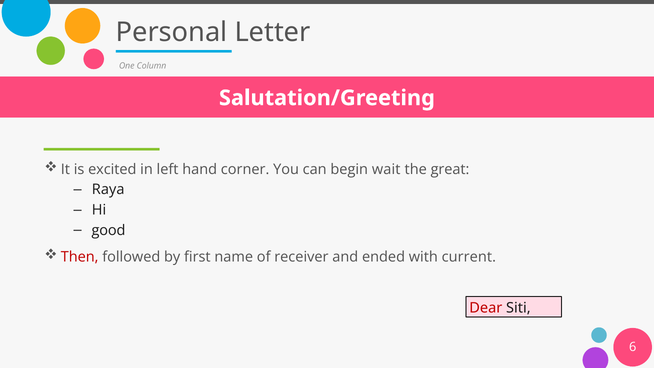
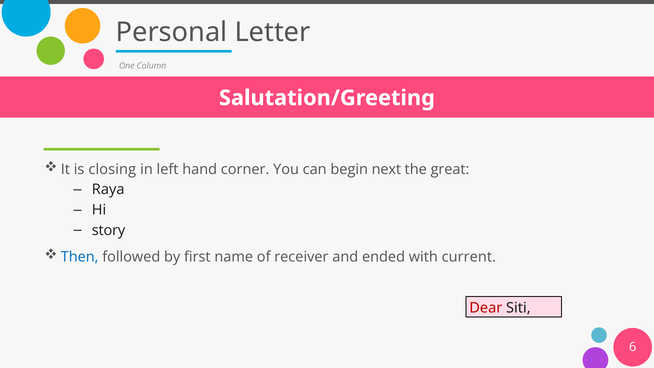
excited: excited -> closing
wait: wait -> next
good: good -> story
Then colour: red -> blue
